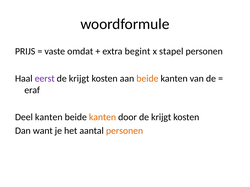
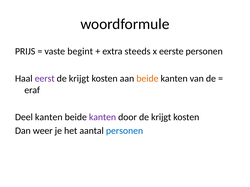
omdat: omdat -> begint
begint: begint -> steeds
stapel: stapel -> eerste
kanten at (103, 118) colour: orange -> purple
want: want -> weer
personen at (125, 131) colour: orange -> blue
